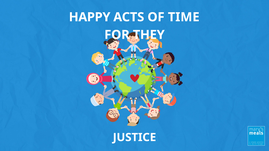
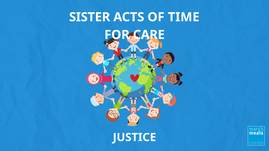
HAPPY: HAPPY -> SISTER
THEY: THEY -> CARE
